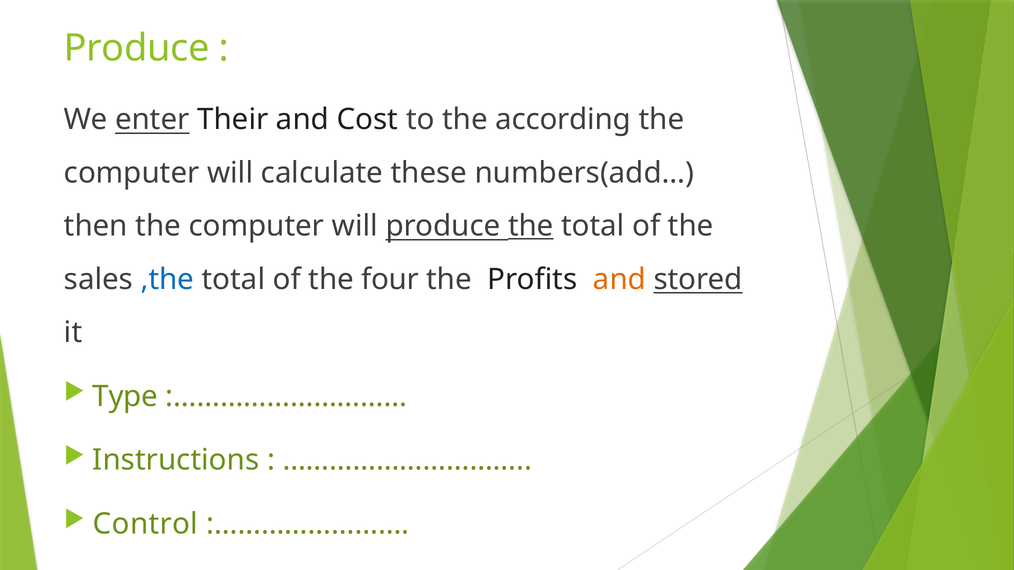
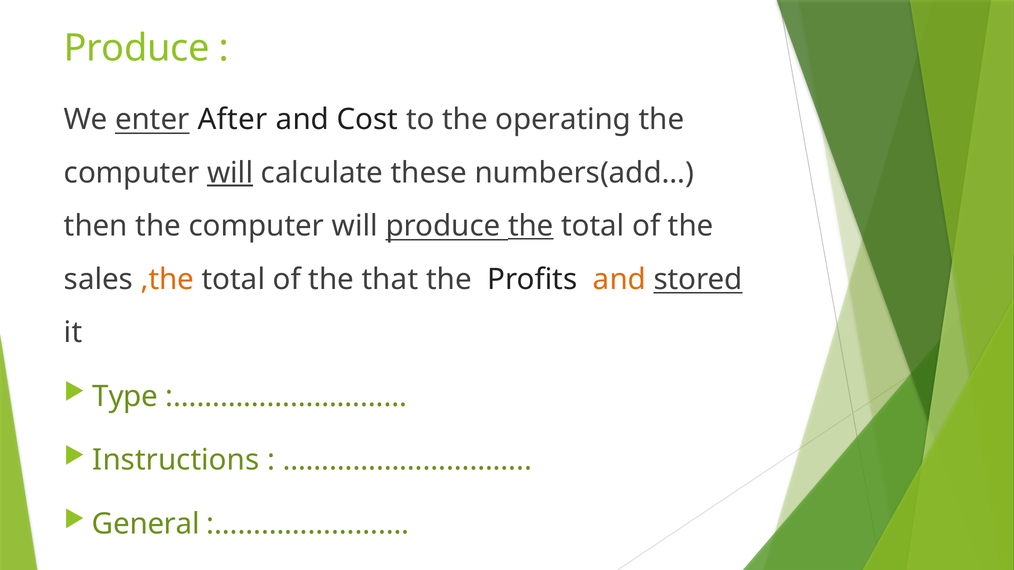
Their: Their -> After
according: according -> operating
will at (230, 173) underline: none -> present
,the colour: blue -> orange
four: four -> that
Control: Control -> General
